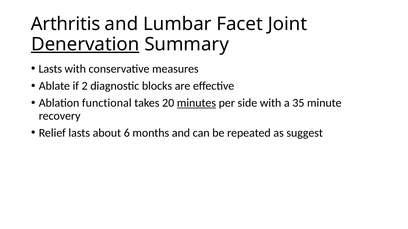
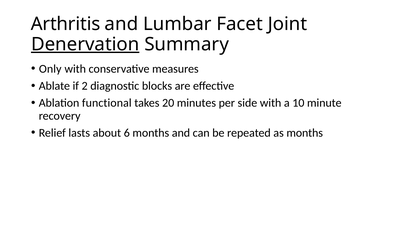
Lasts at (50, 69): Lasts -> Only
minutes underline: present -> none
35: 35 -> 10
as suggest: suggest -> months
